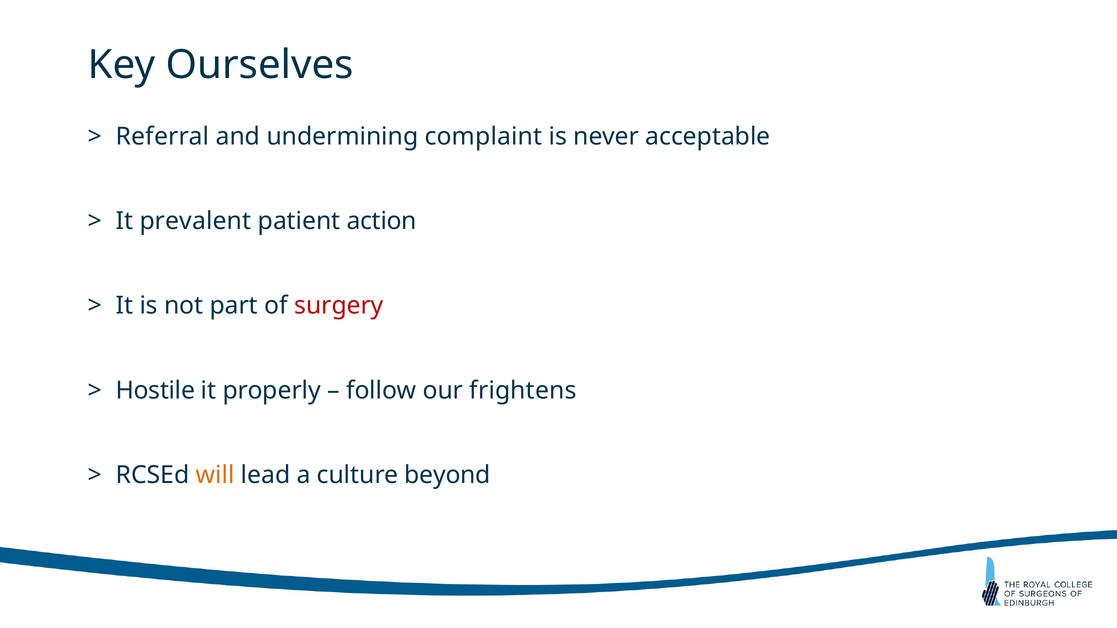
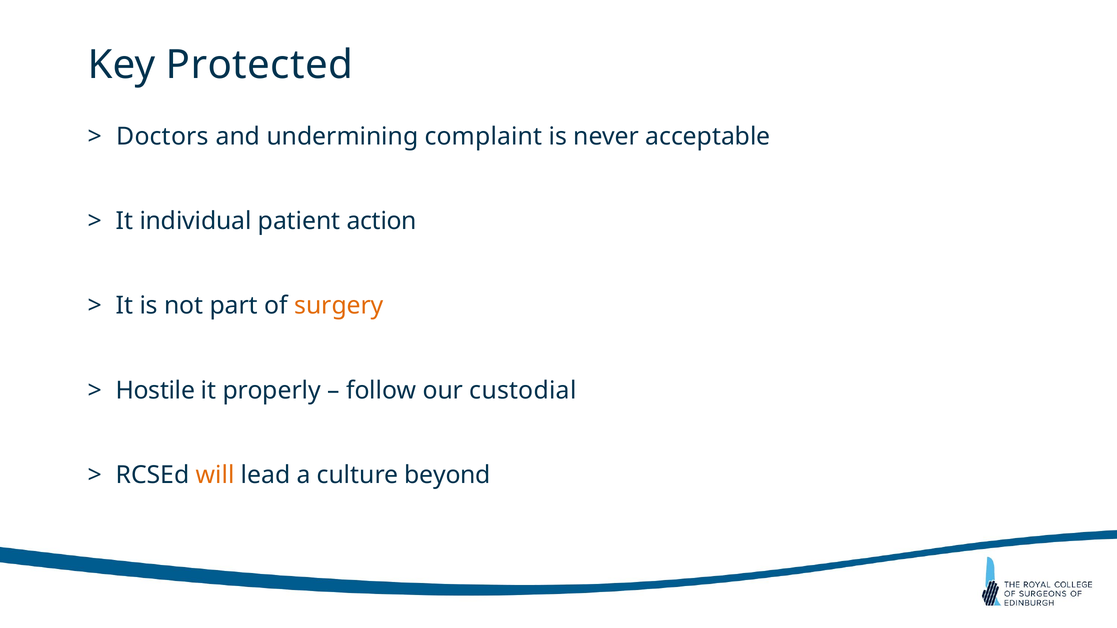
Ourselves: Ourselves -> Protected
Referral: Referral -> Doctors
prevalent: prevalent -> individual
surgery colour: red -> orange
frightens: frightens -> custodial
